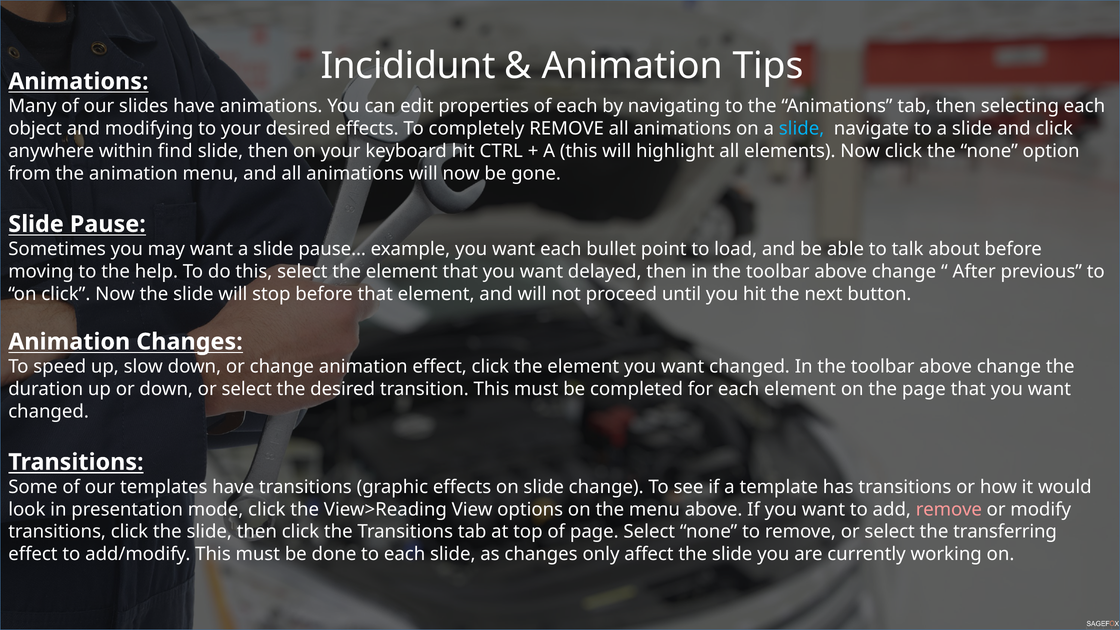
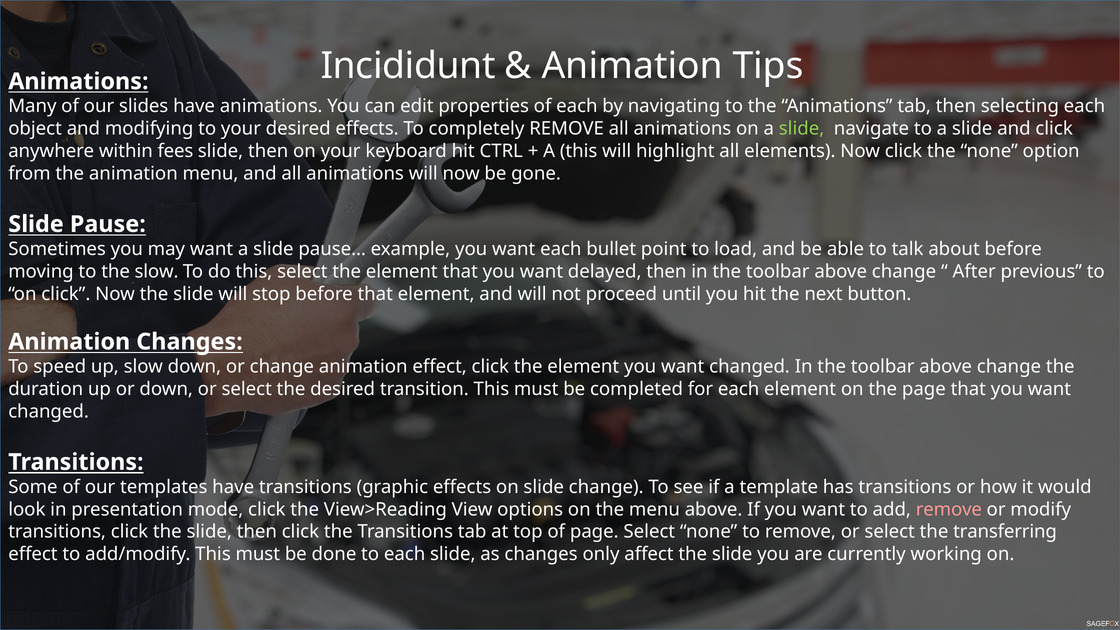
slide at (802, 129) colour: light blue -> light green
find: find -> fees
the help: help -> slow
